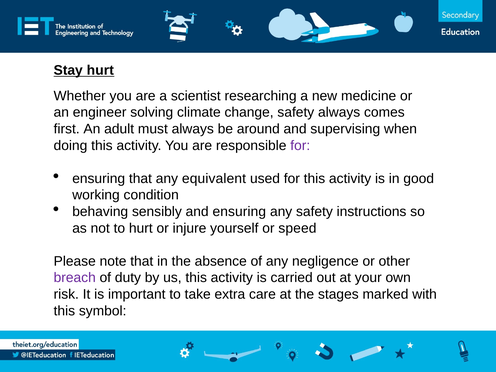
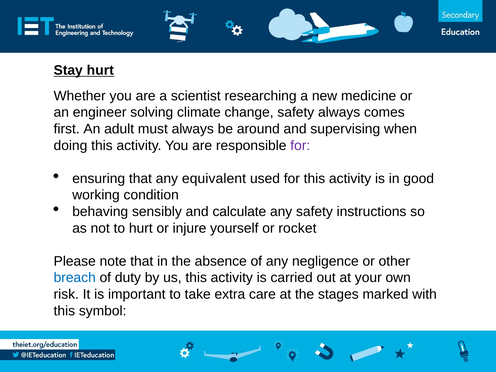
and ensuring: ensuring -> calculate
speed: speed -> rocket
breach colour: purple -> blue
